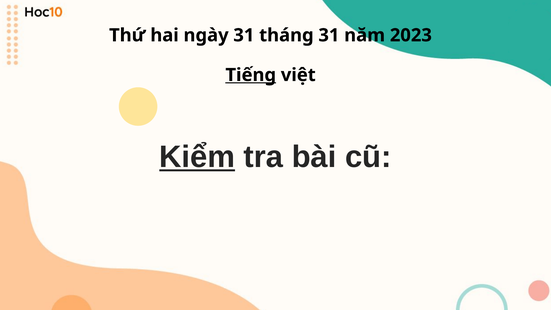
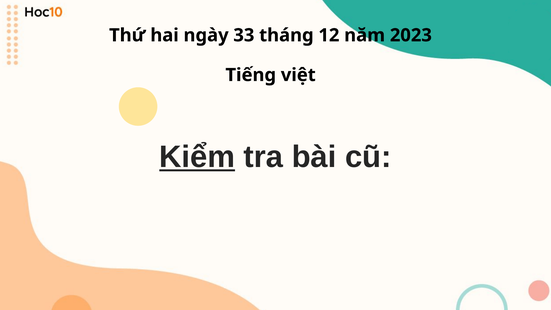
ngày 31: 31 -> 33
tháng 31: 31 -> 12
Tiếng underline: present -> none
